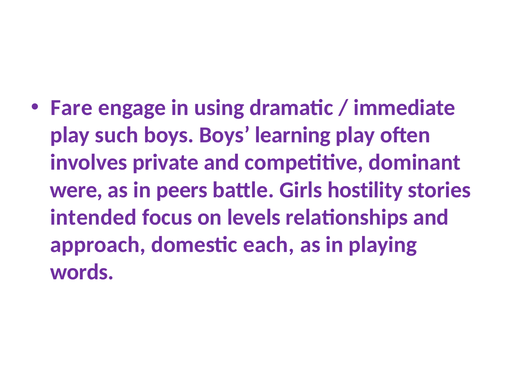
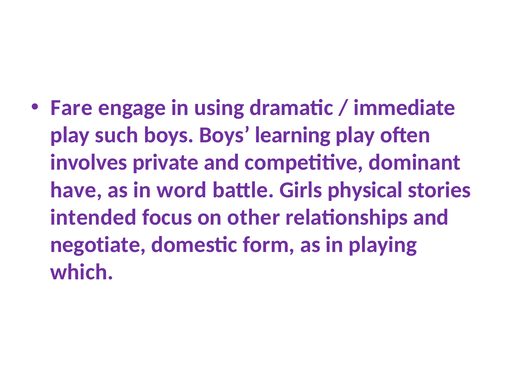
were: were -> have
peers: peers -> word
hostility: hostility -> physical
levels: levels -> other
approach: approach -> negotiate
each: each -> form
words: words -> which
